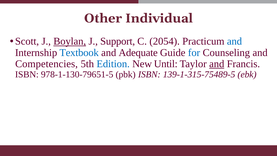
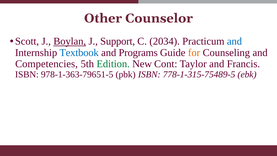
Individual: Individual -> Counselor
2054: 2054 -> 2034
Adequate: Adequate -> Programs
for colour: blue -> orange
Edition colour: blue -> green
Until: Until -> Cont
and at (217, 64) underline: present -> none
978-1-130-79651-5: 978-1-130-79651-5 -> 978-1-363-79651-5
139-1-315-75489-5: 139-1-315-75489-5 -> 778-1-315-75489-5
